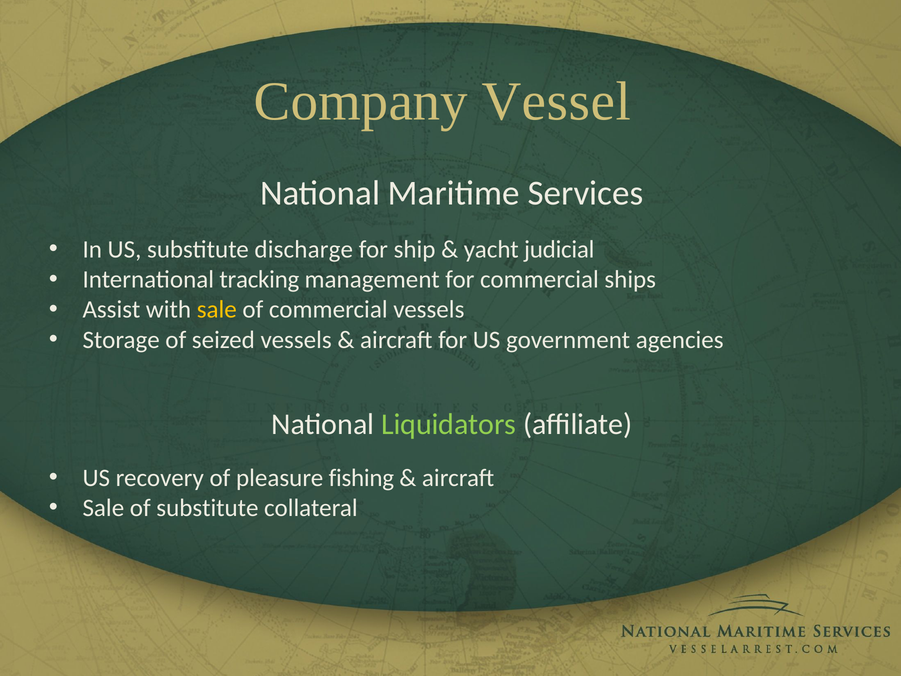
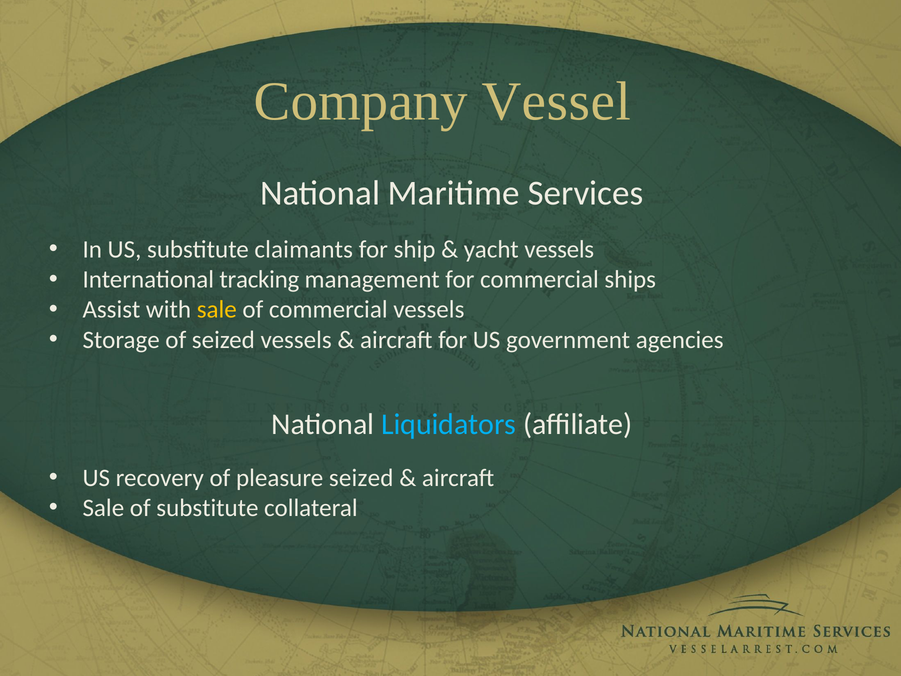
discharge: discharge -> claimants
yacht judicial: judicial -> vessels
Liquidators colour: light green -> light blue
pleasure fishing: fishing -> seized
